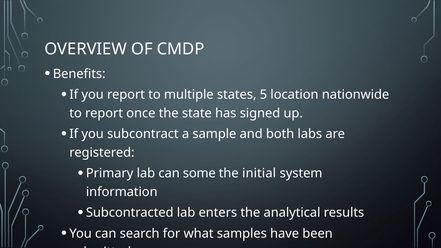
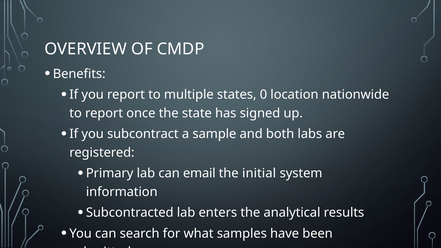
5: 5 -> 0
some: some -> email
